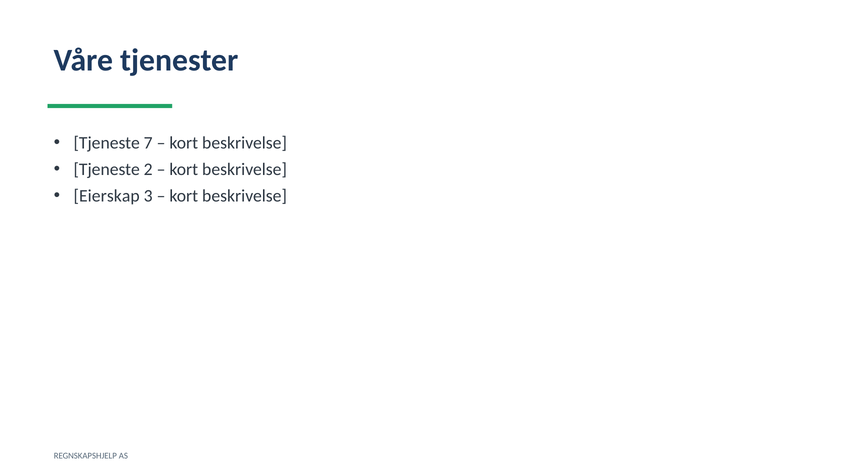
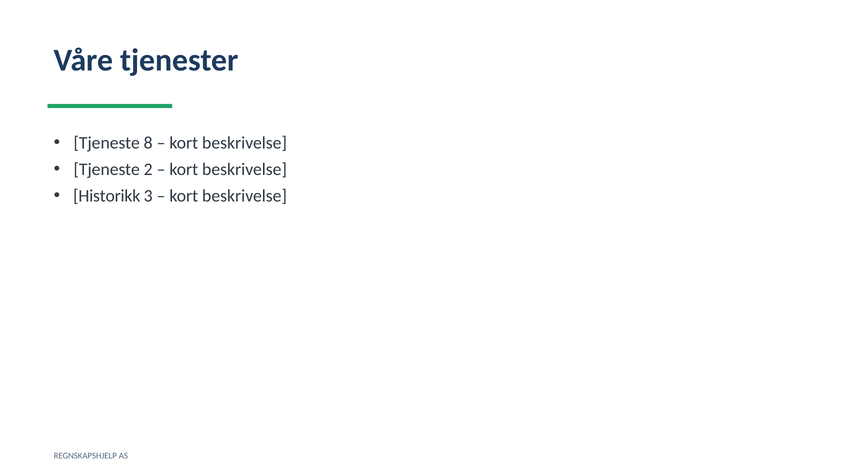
7: 7 -> 8
Eierskap: Eierskap -> Historikk
